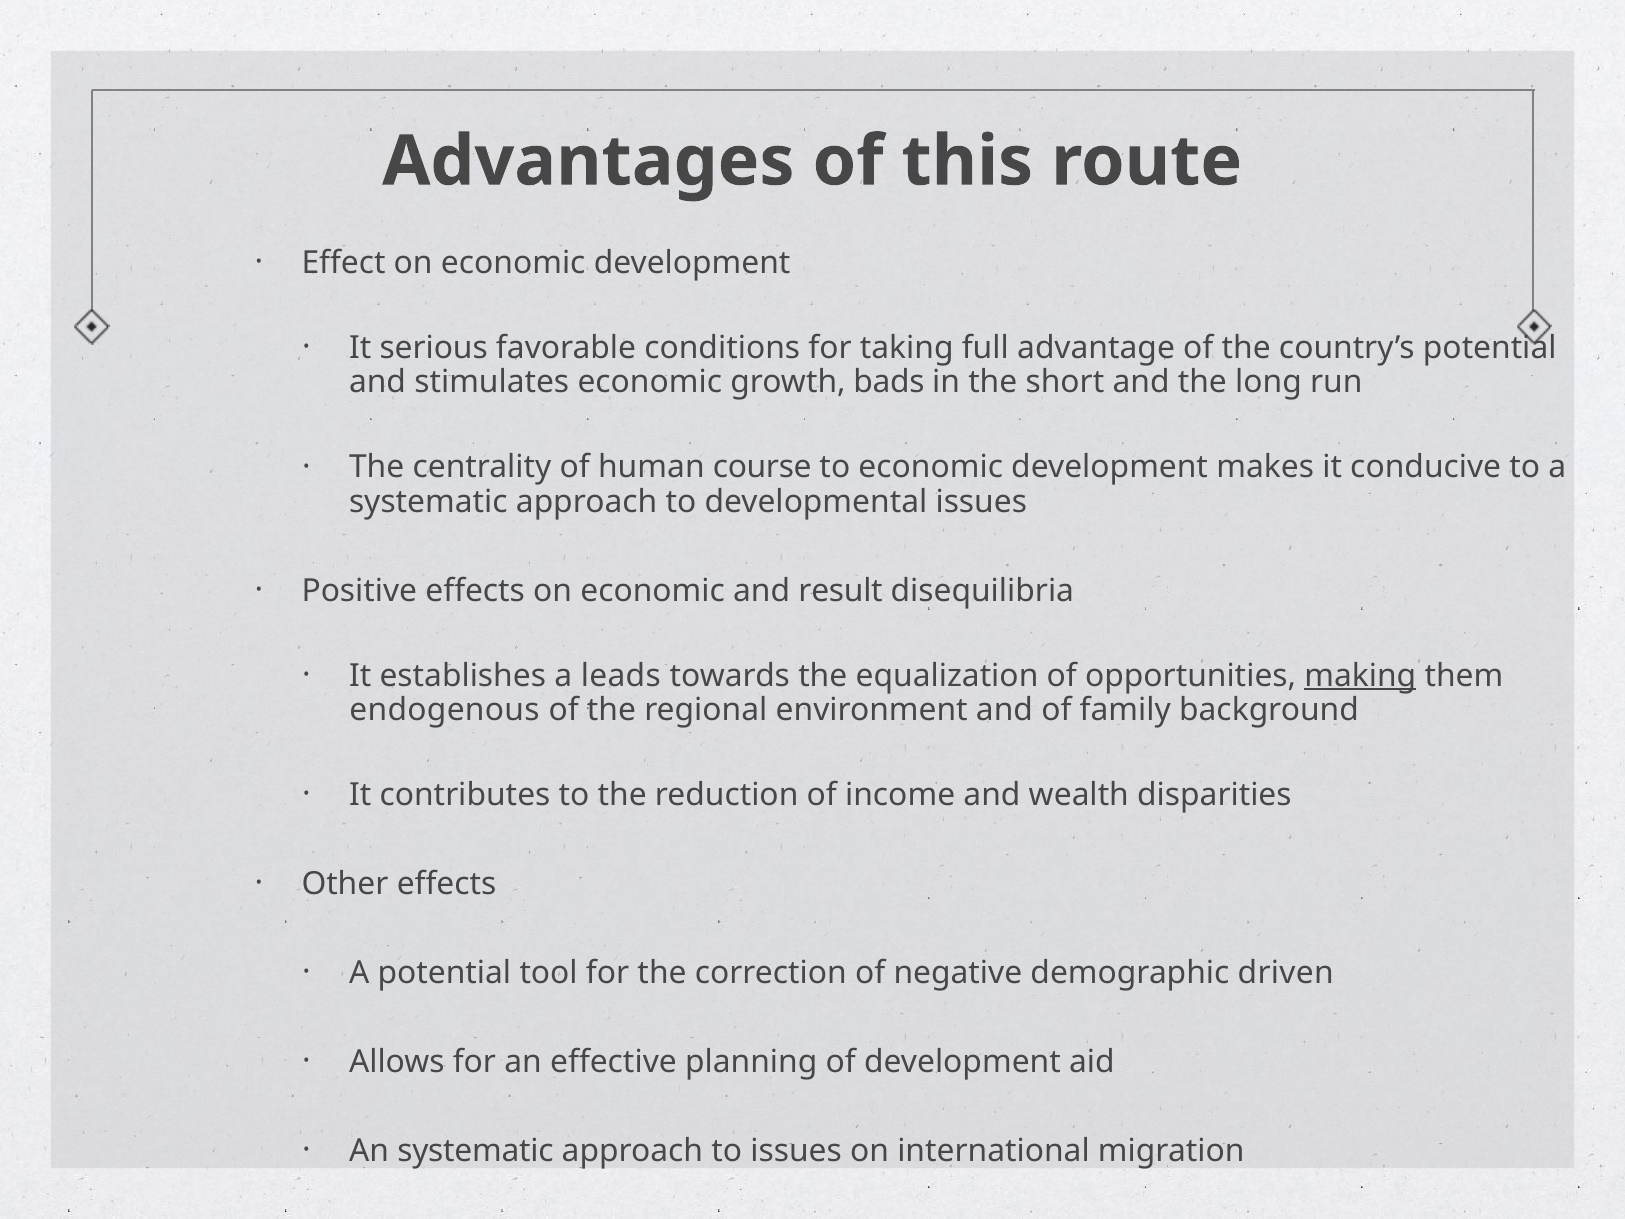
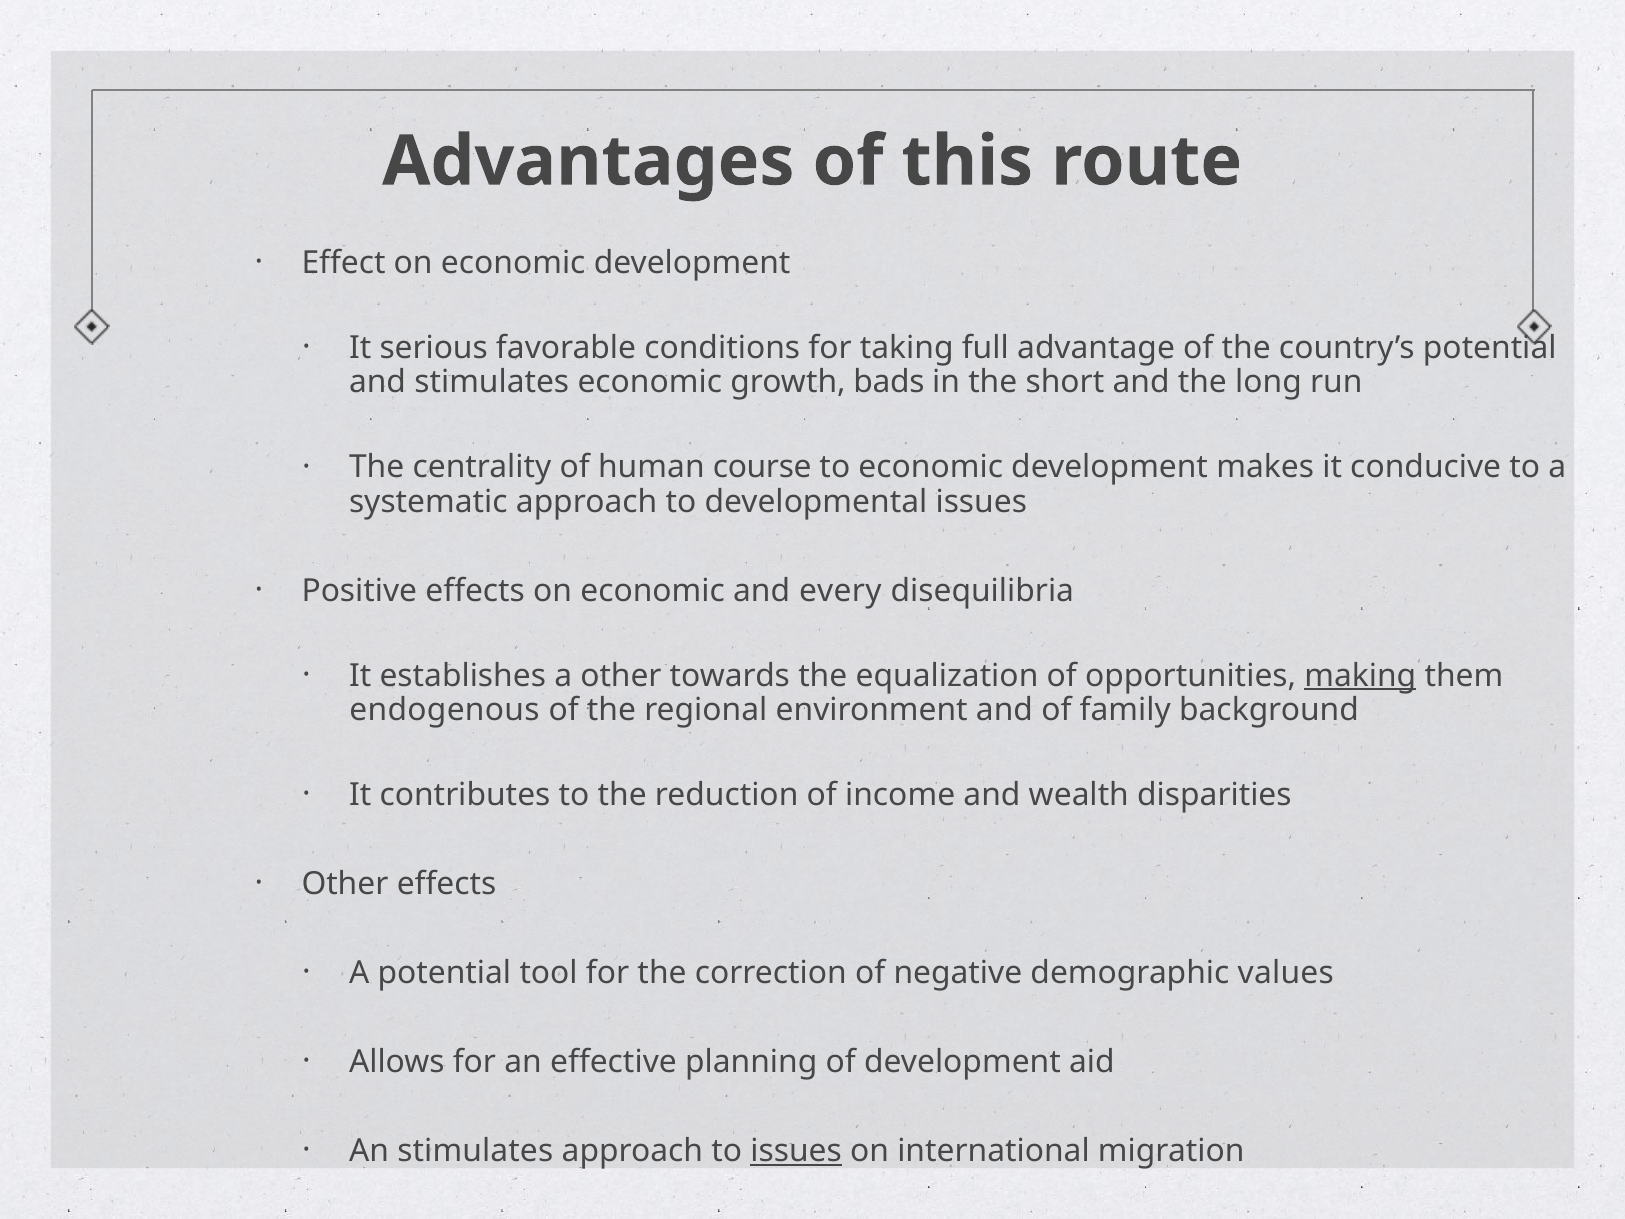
result: result -> every
a leads: leads -> other
driven: driven -> values
An systematic: systematic -> stimulates
issues at (796, 1151) underline: none -> present
